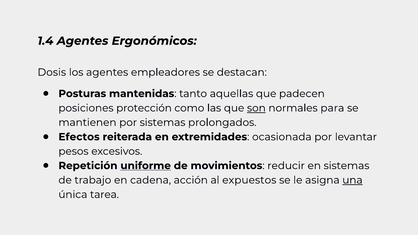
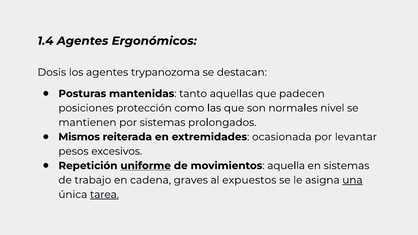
empleadores: empleadores -> trypanozoma
son underline: present -> none
para: para -> nivel
Efectos: Efectos -> Mismos
reducir: reducir -> aquella
acción: acción -> graves
tarea underline: none -> present
